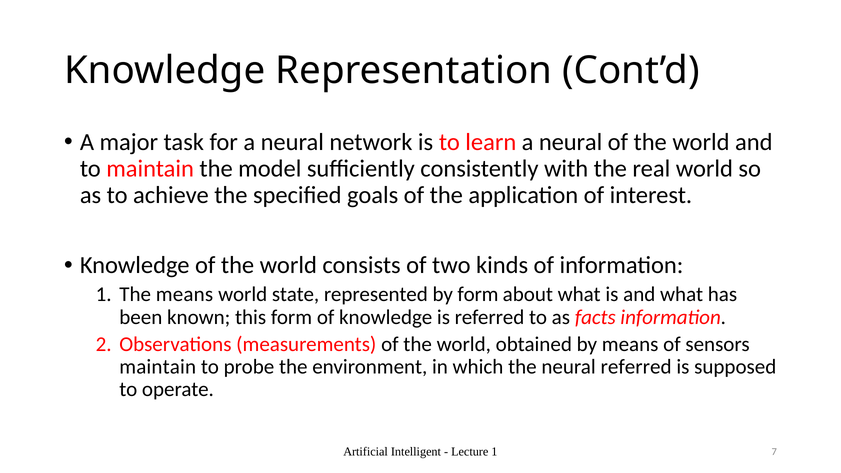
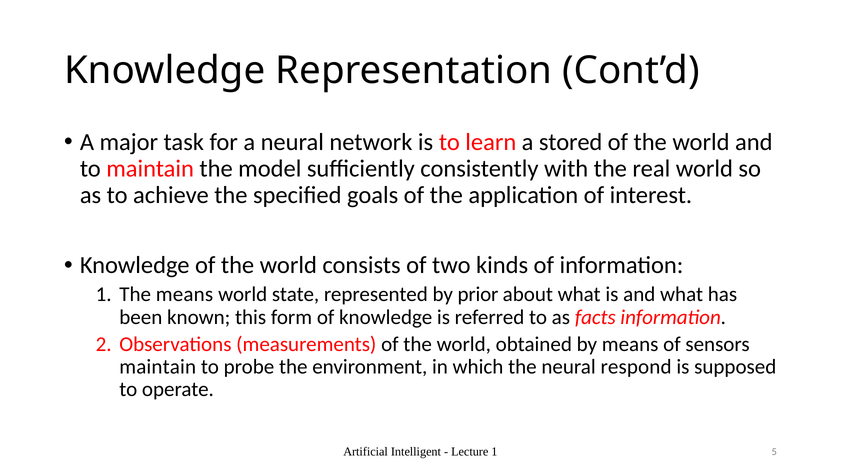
learn a neural: neural -> stored
by form: form -> prior
neural referred: referred -> respond
7: 7 -> 5
